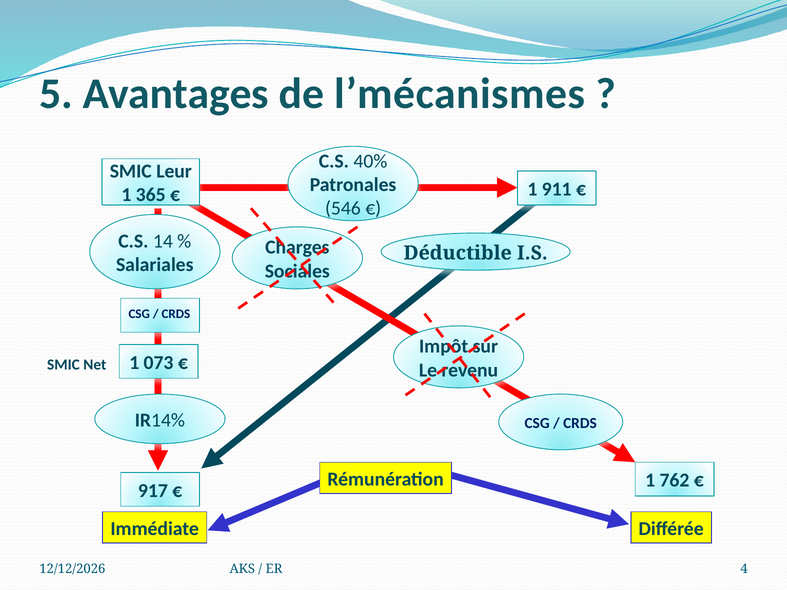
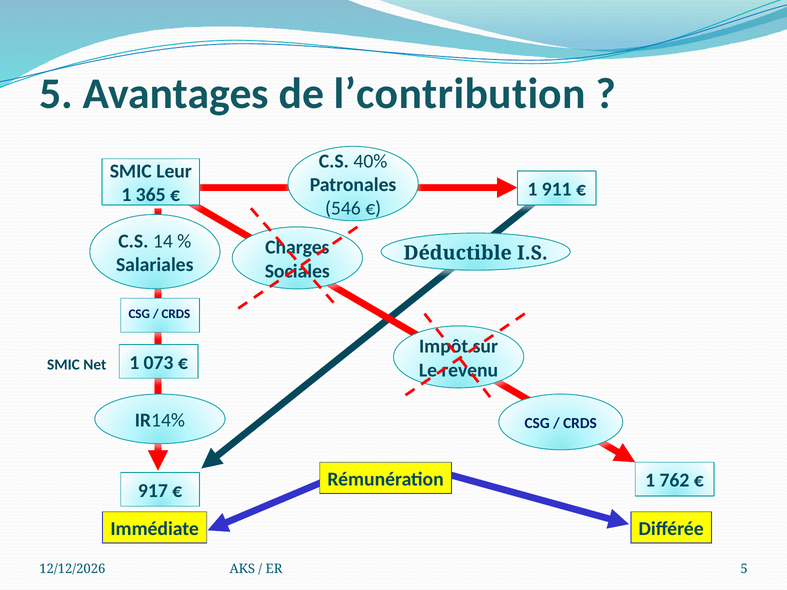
l’mécanismes: l’mécanismes -> l’contribution
ER 4: 4 -> 5
